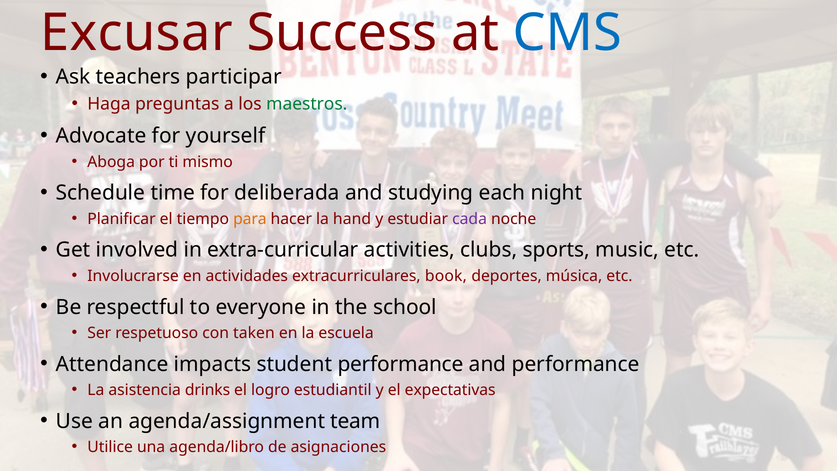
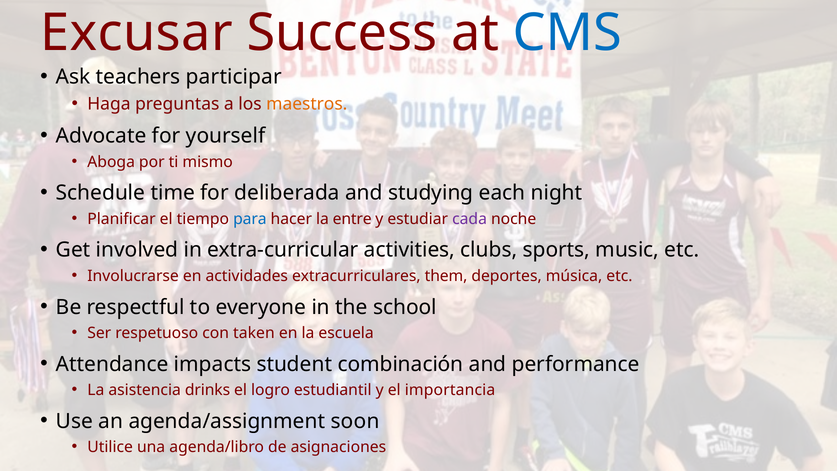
maestros colour: green -> orange
para colour: orange -> blue
hand: hand -> entre
book: book -> them
student performance: performance -> combinación
expectativas: expectativas -> importancia
team: team -> soon
